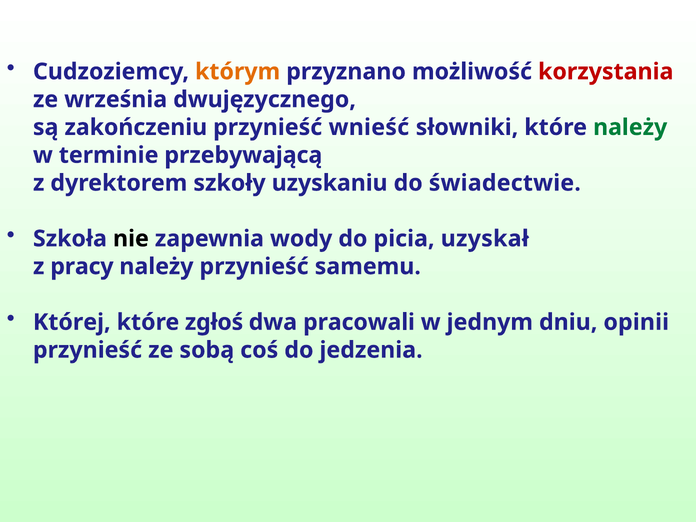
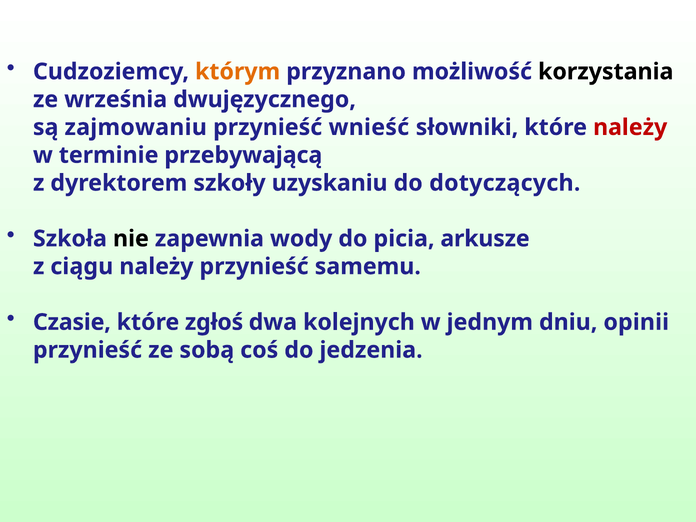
korzystania colour: red -> black
zakończeniu: zakończeniu -> zajmowaniu
należy at (630, 127) colour: green -> red
świadectwie: świadectwie -> dotyczących
uzyskał: uzyskał -> arkusze
pracy: pracy -> ciągu
Której: Której -> Czasie
pracowali: pracowali -> kolejnych
